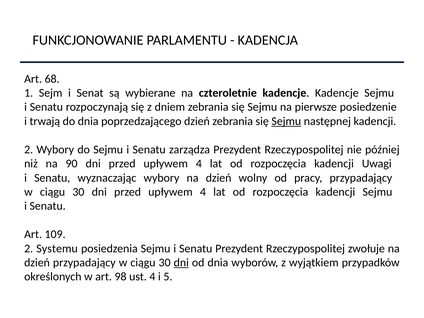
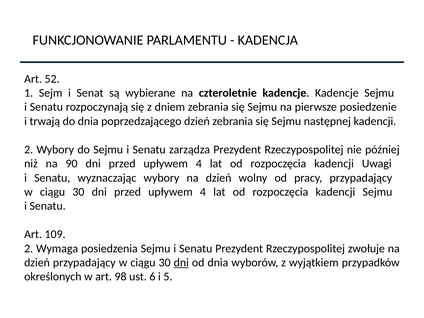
68: 68 -> 52
Sejmu at (286, 121) underline: present -> none
Systemu: Systemu -> Wymaga
ust 4: 4 -> 6
